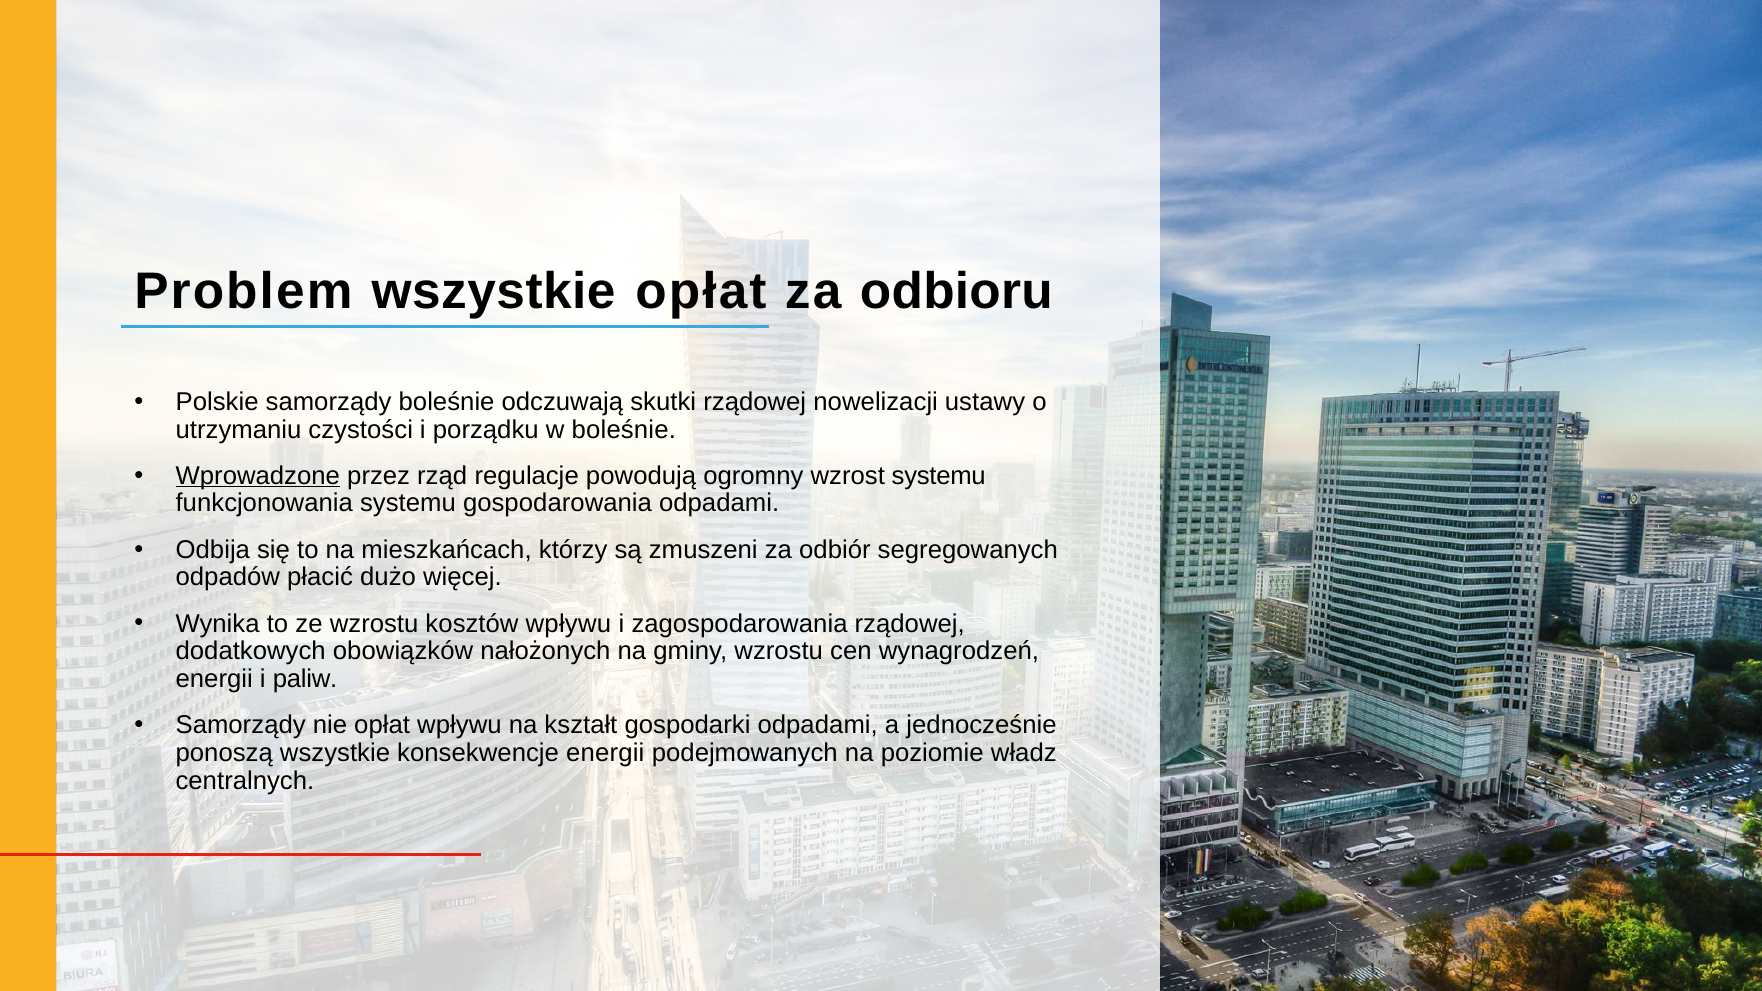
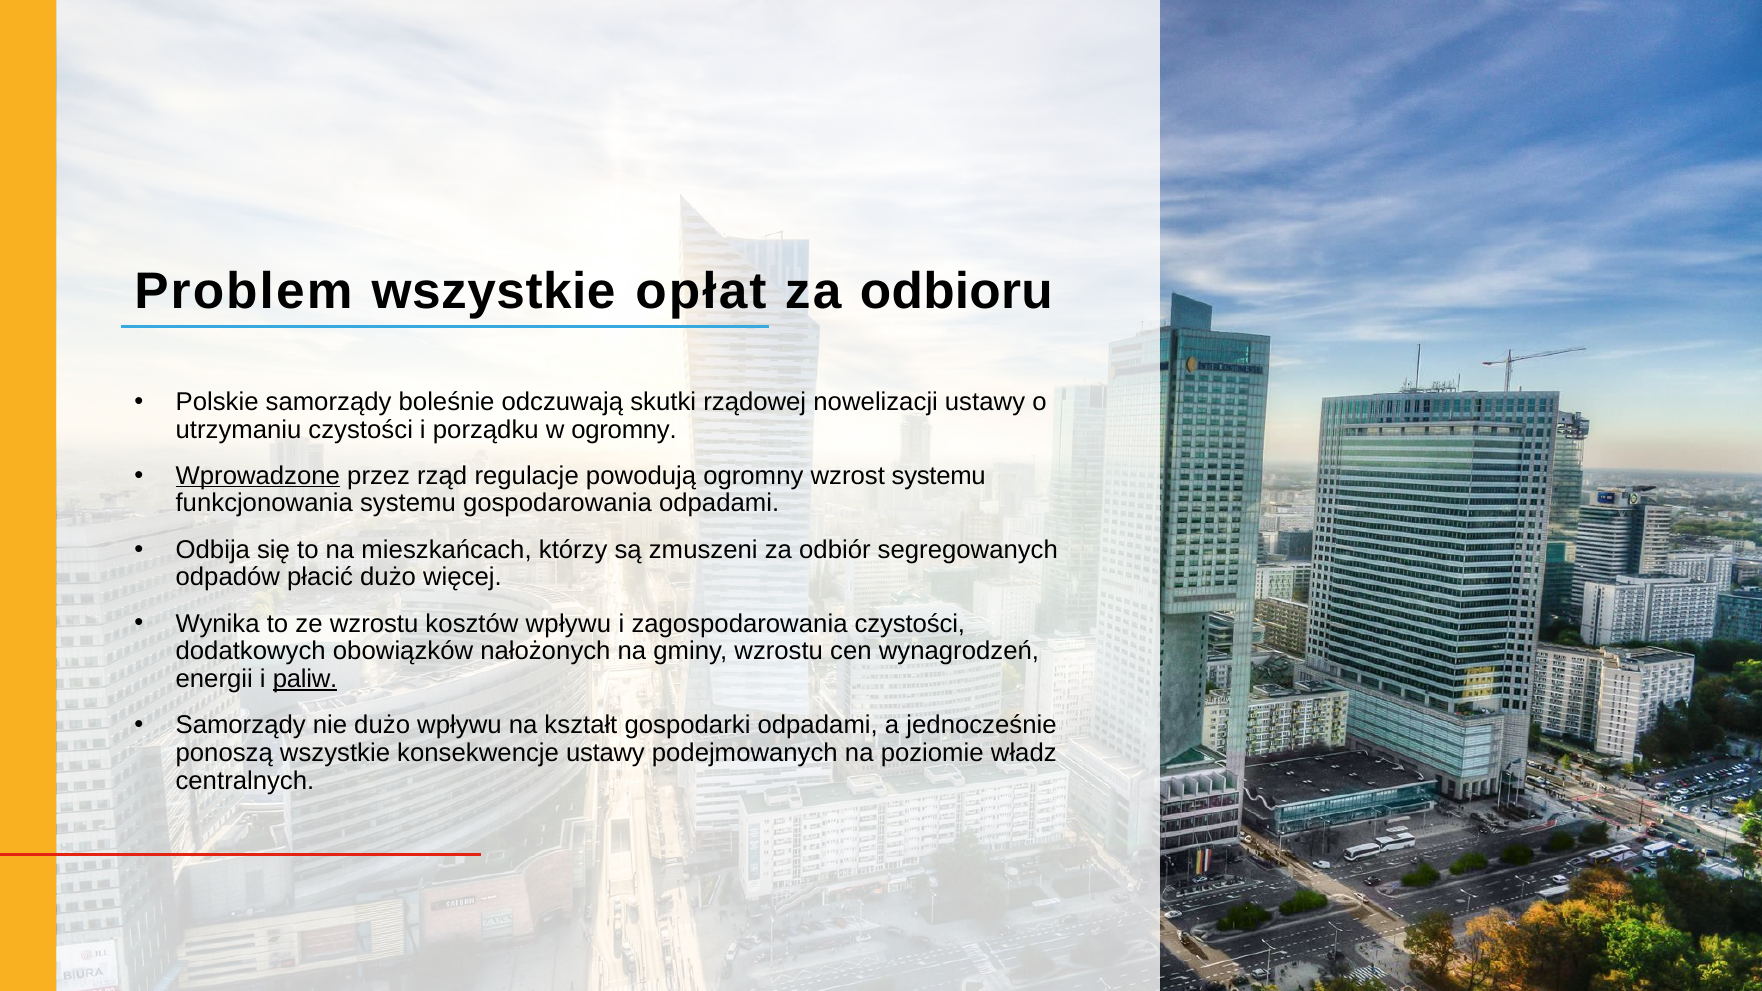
w boleśnie: boleśnie -> ogromny
zagospodarowania rządowej: rządowej -> czystości
paliw underline: none -> present
nie opłat: opłat -> dużo
konsekwencje energii: energii -> ustawy
